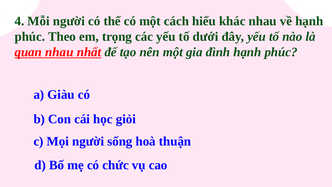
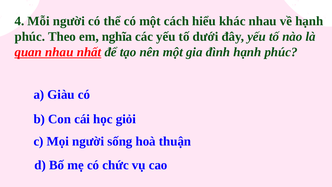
trọng: trọng -> nghĩa
